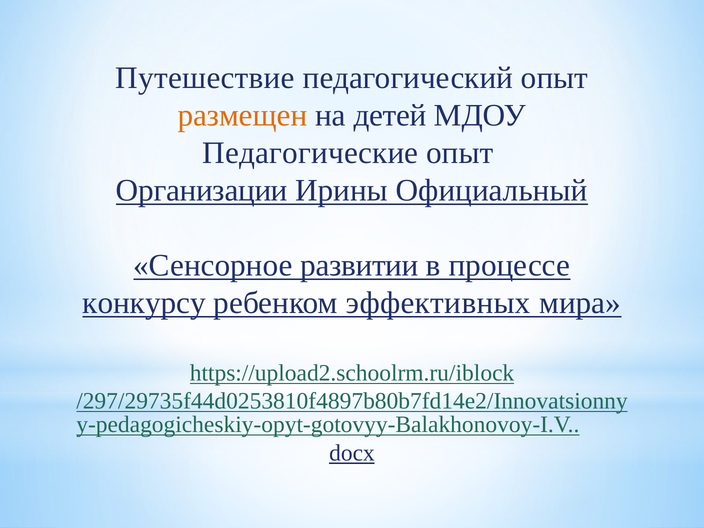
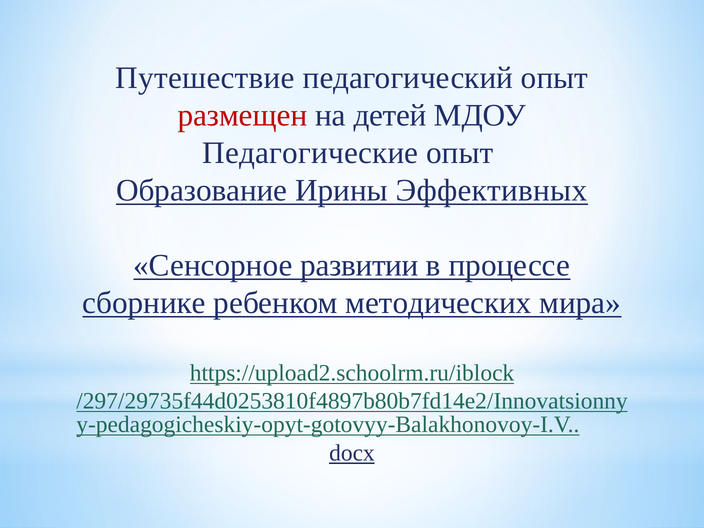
размещен colour: orange -> red
Организации: Организации -> Образование
Официальный: Официальный -> Эффективных
конкурсу: конкурсу -> сборнике
эффективных: эффективных -> методических
